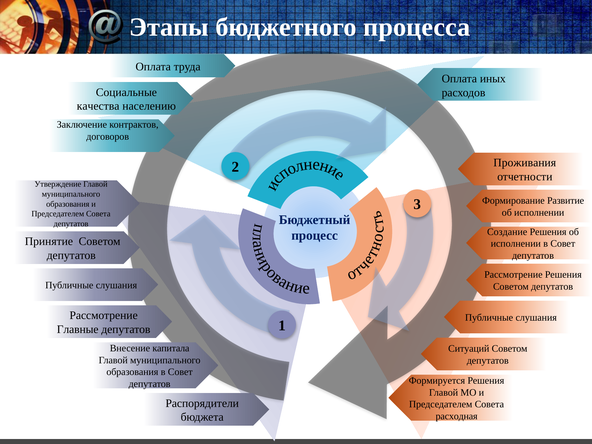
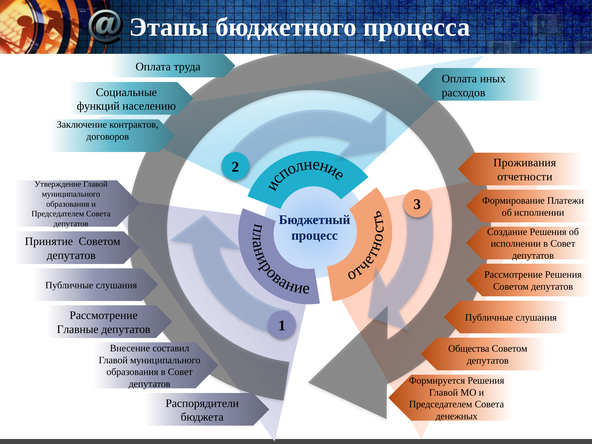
качества: качества -> функций
Развитие: Развитие -> Платежи
капитала: капитала -> составил
Ситуаций: Ситуаций -> Общества
расходная: расходная -> денежных
